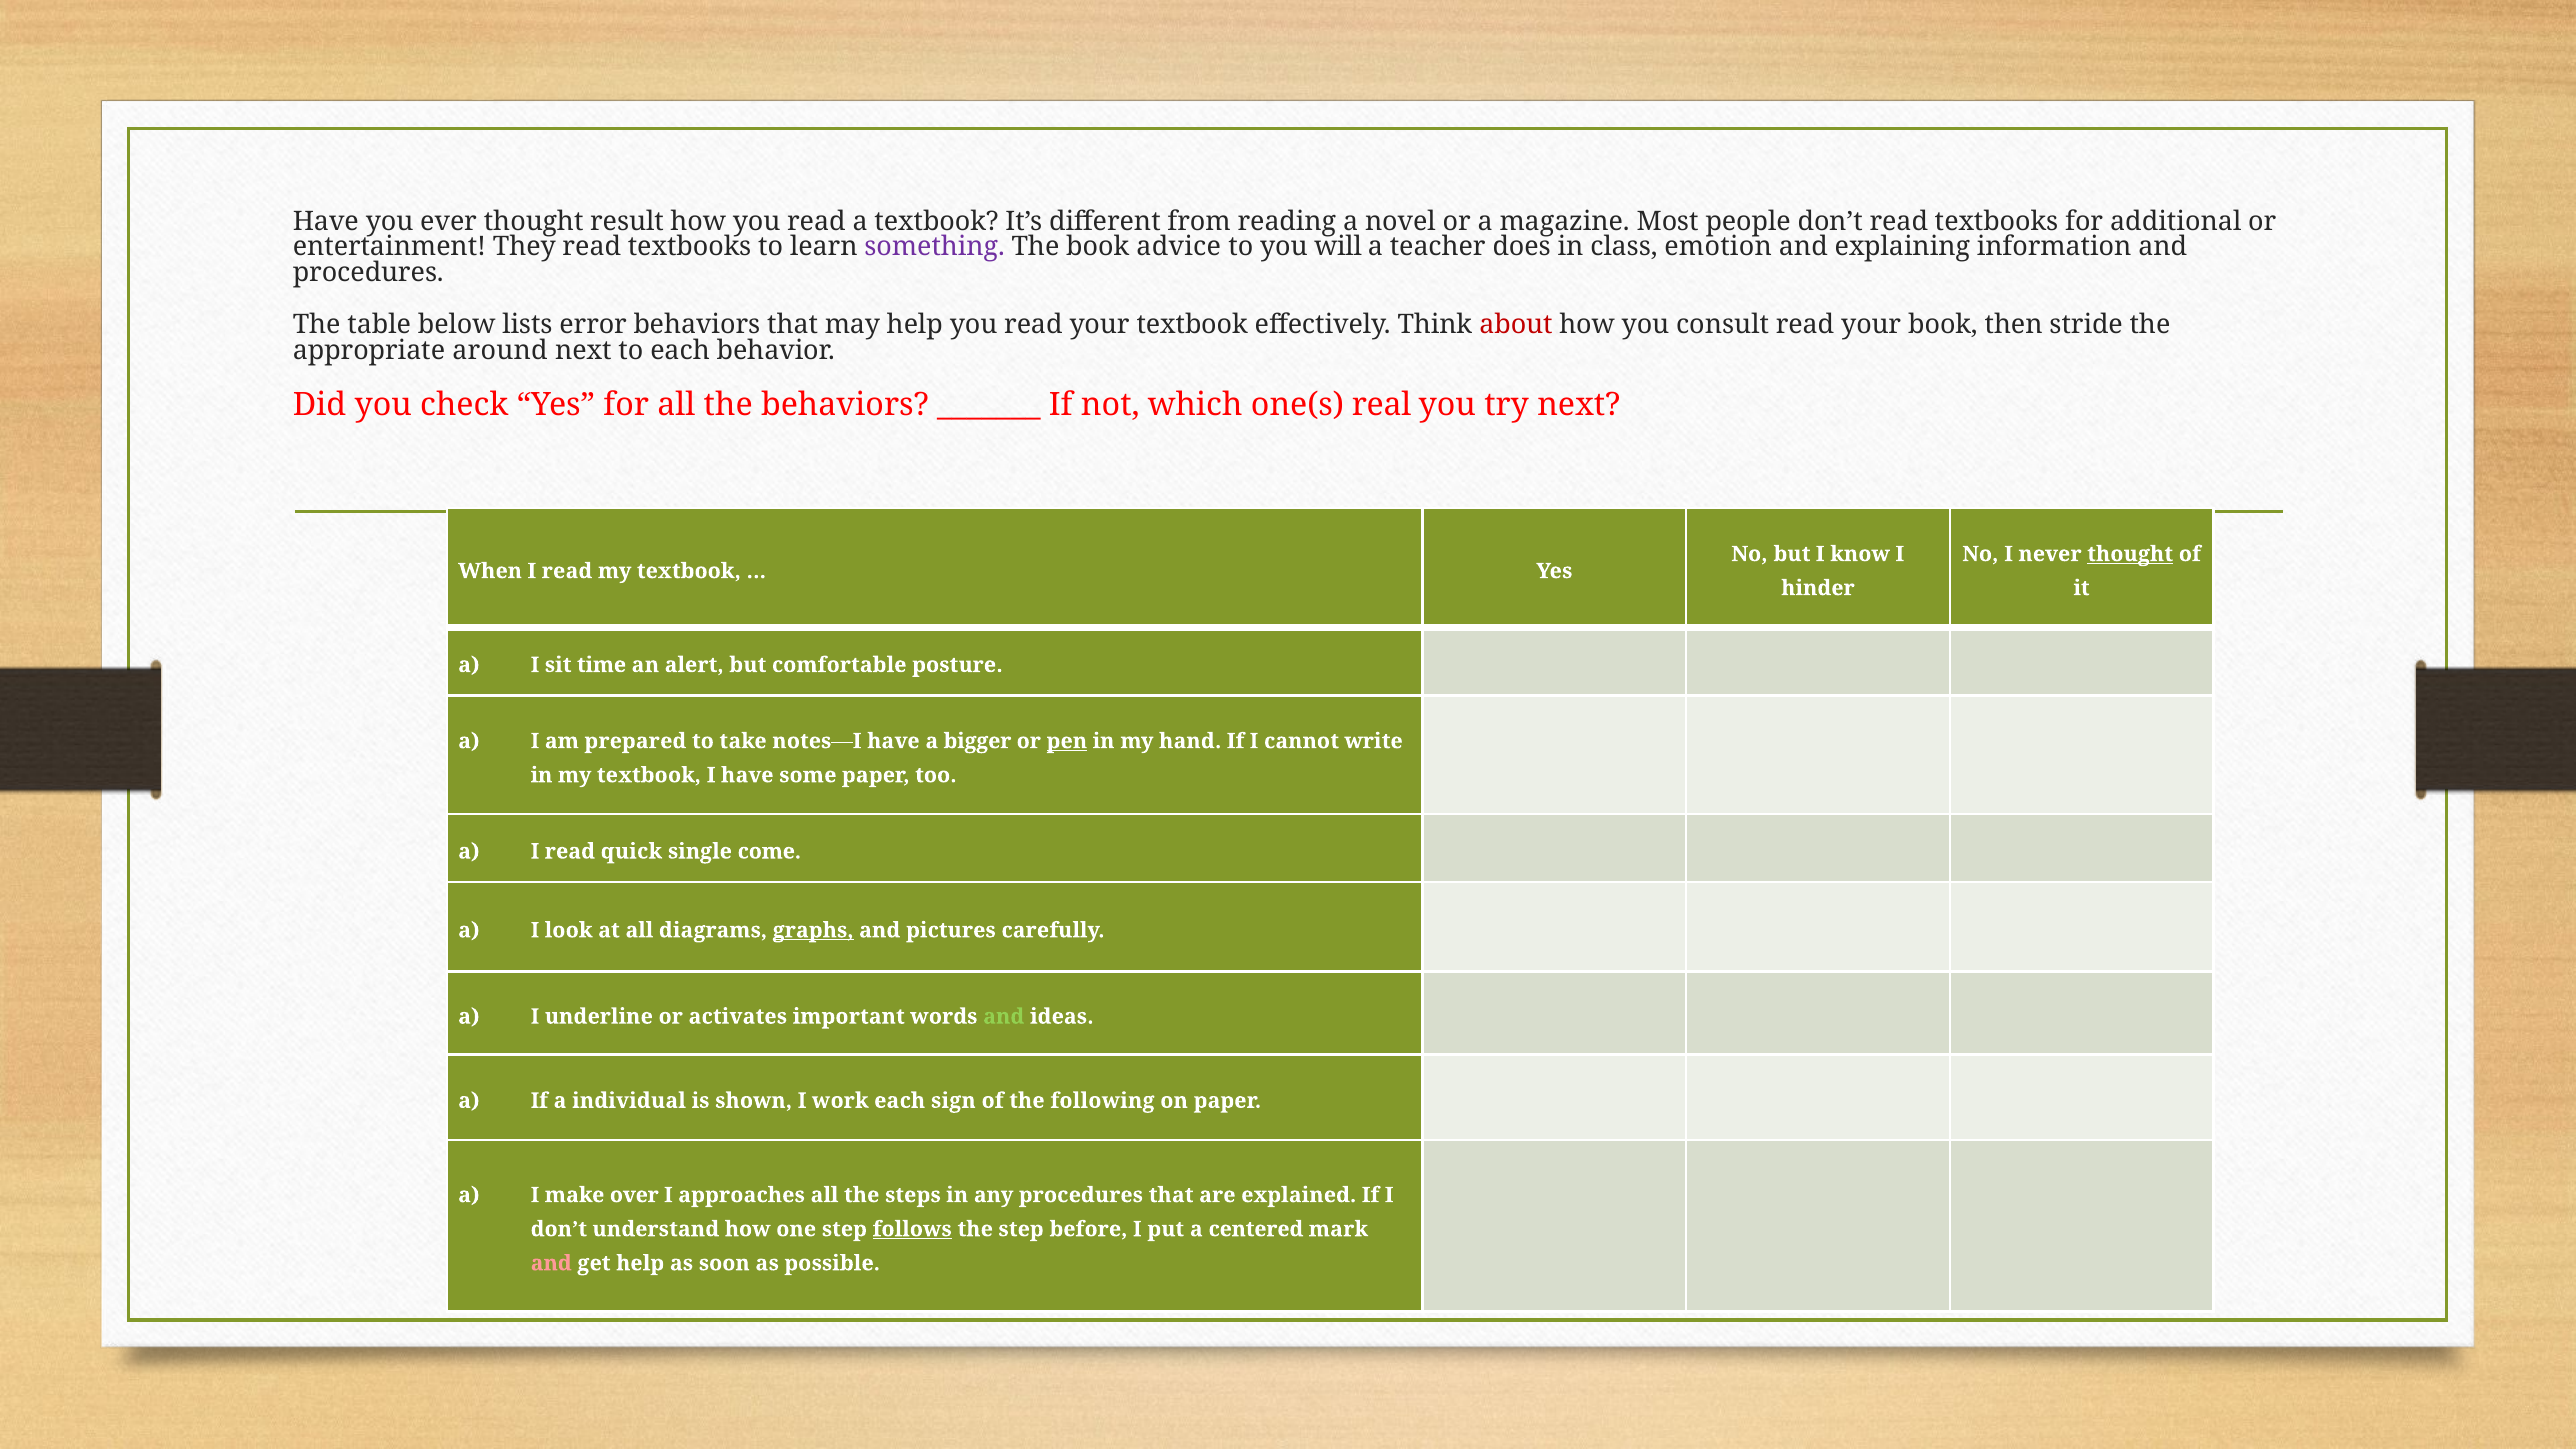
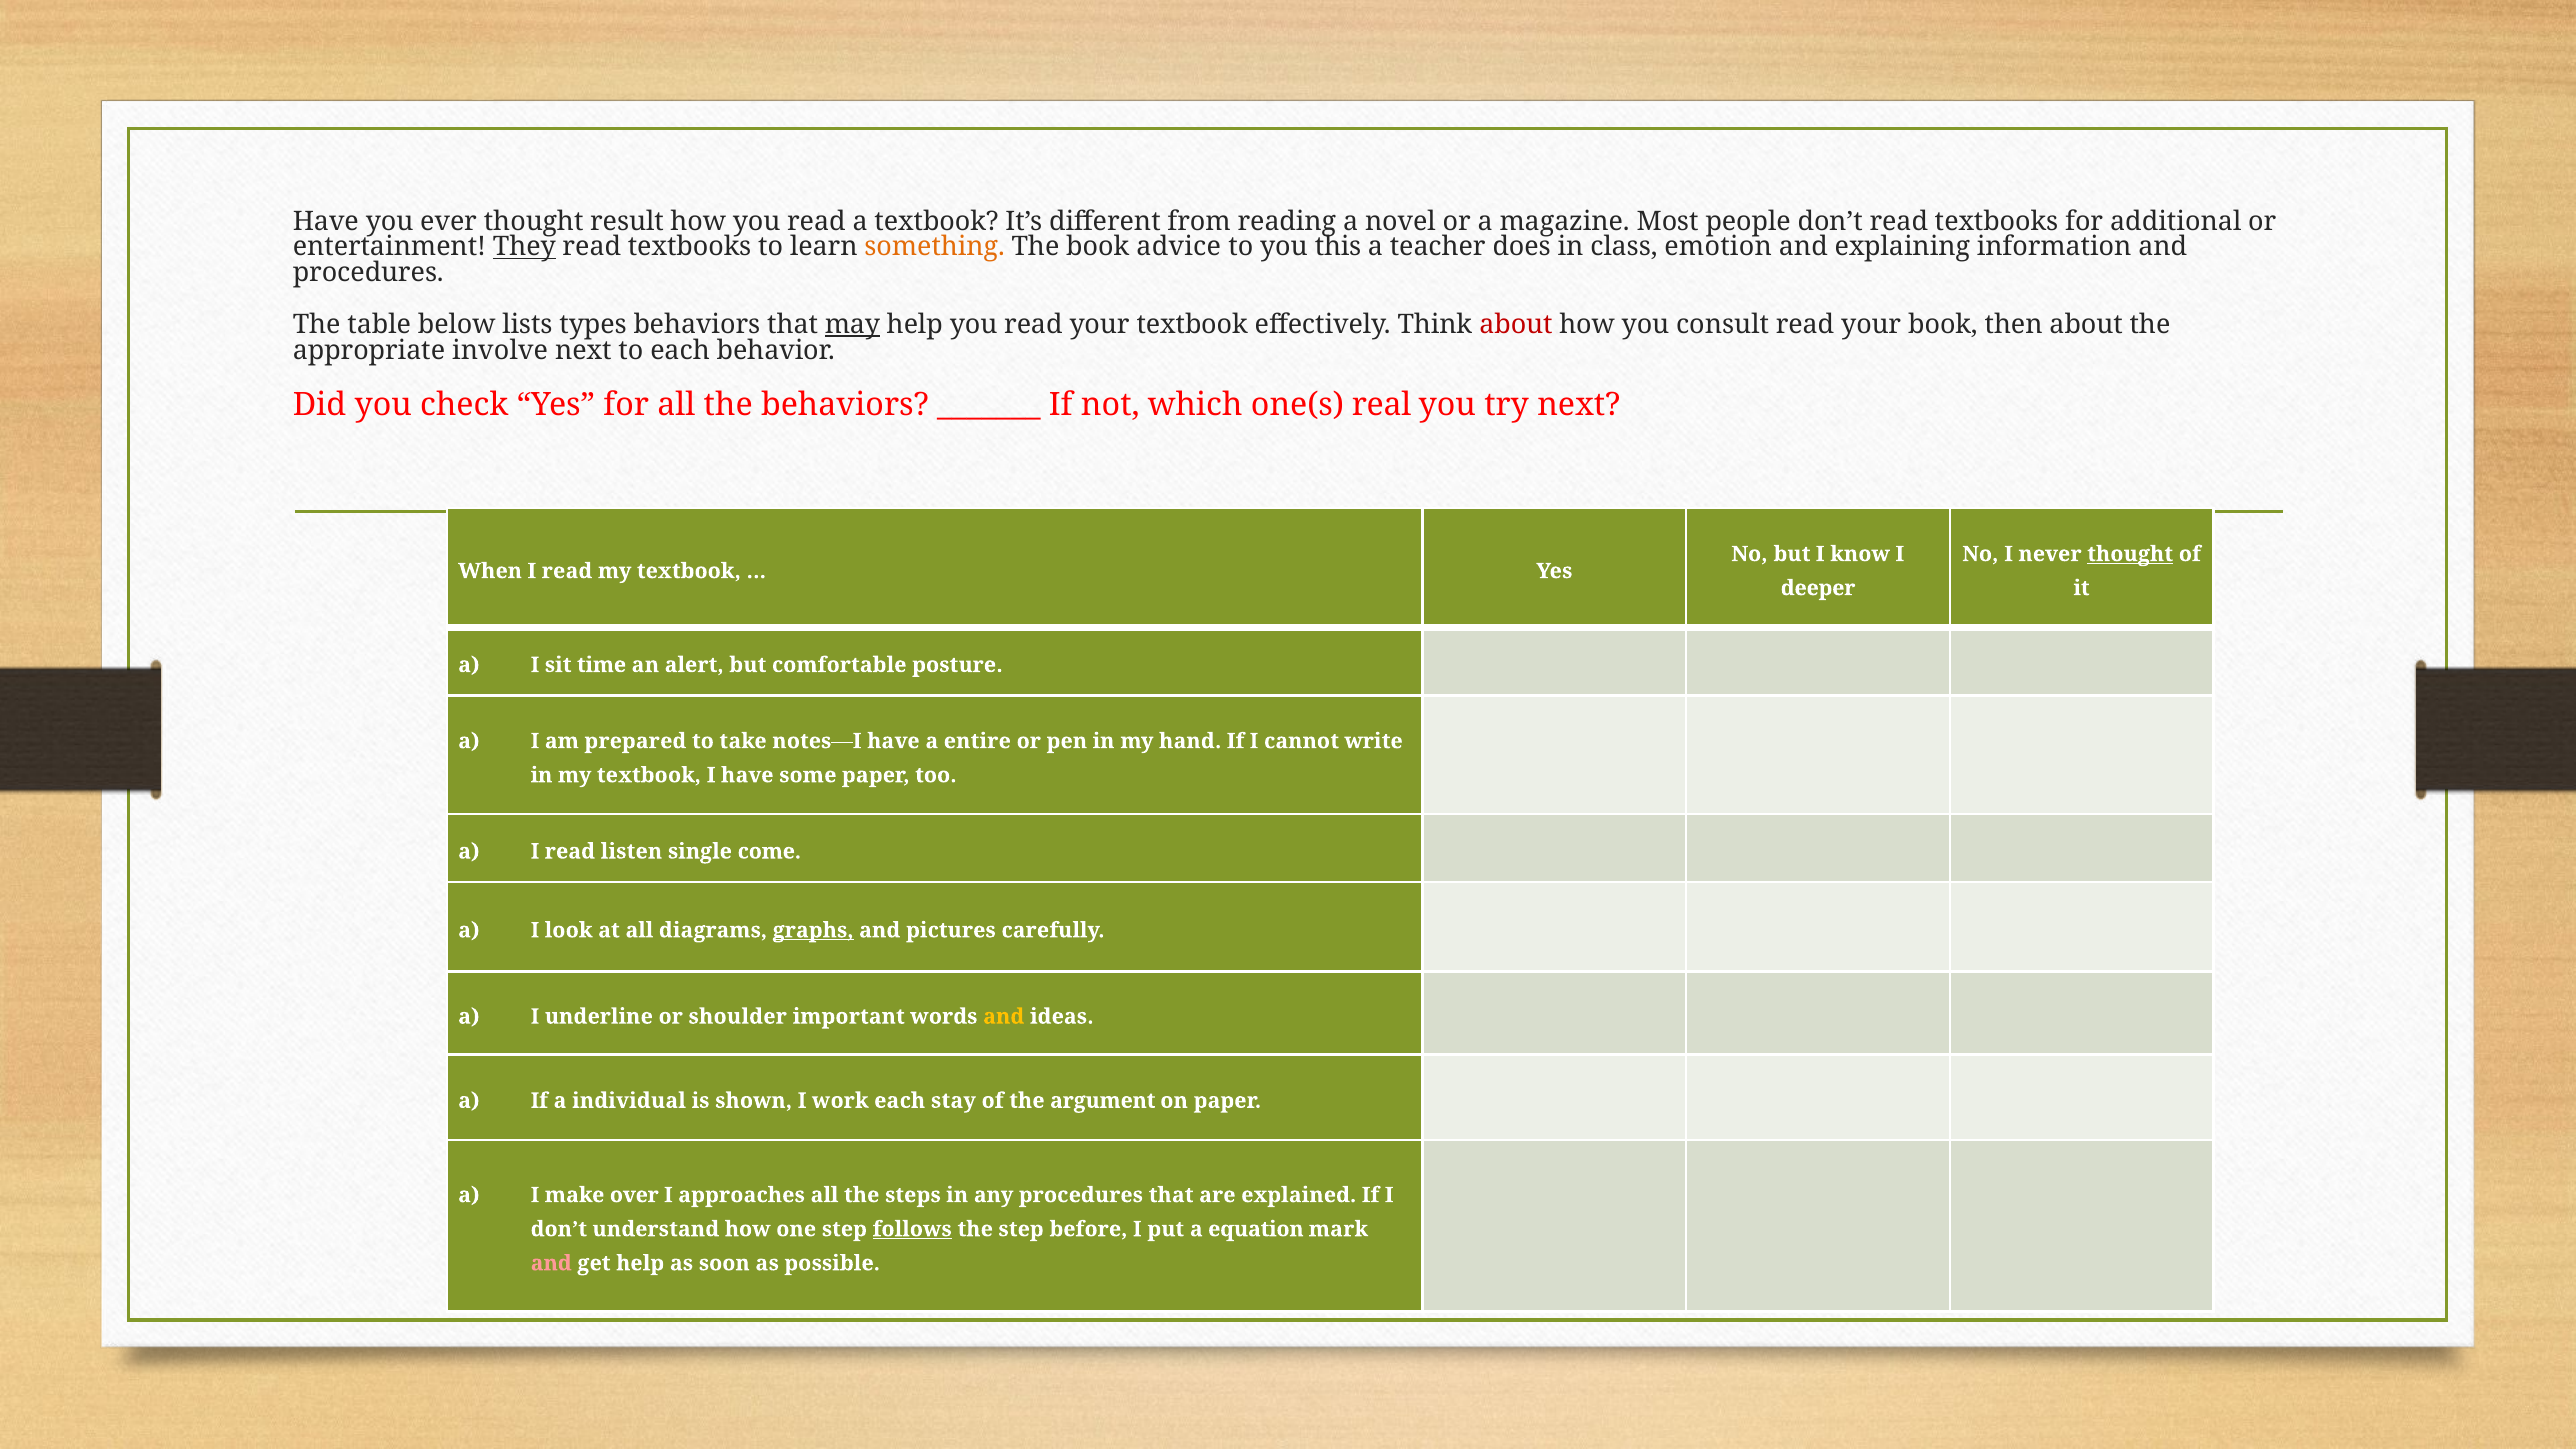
They underline: none -> present
something colour: purple -> orange
will: will -> this
error: error -> types
may underline: none -> present
then stride: stride -> about
around: around -> involve
hinder: hinder -> deeper
bigger: bigger -> entire
pen underline: present -> none
quick: quick -> listen
activates: activates -> shoulder
and at (1004, 1017) colour: light green -> yellow
sign: sign -> stay
following: following -> argument
centered: centered -> equation
